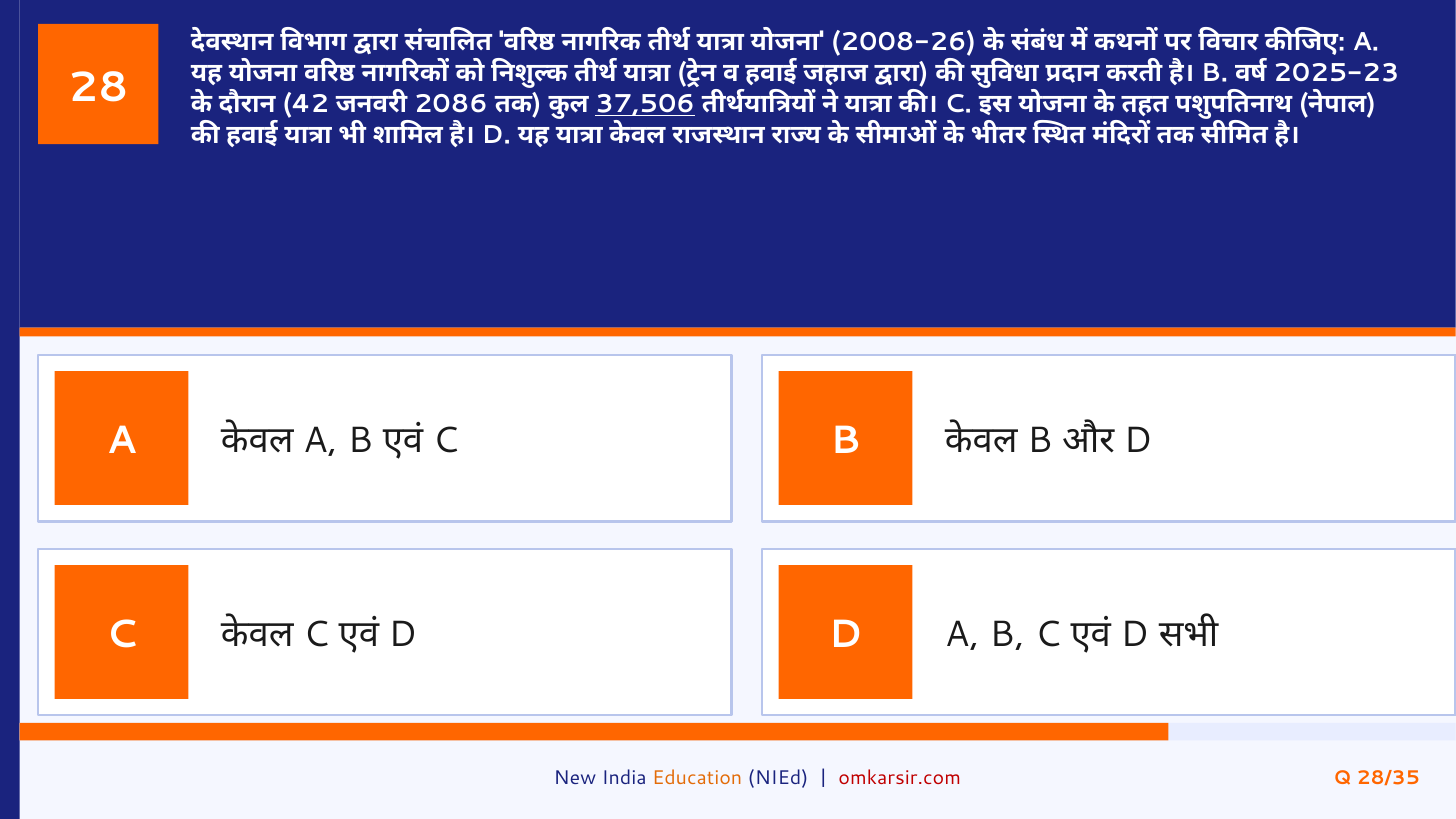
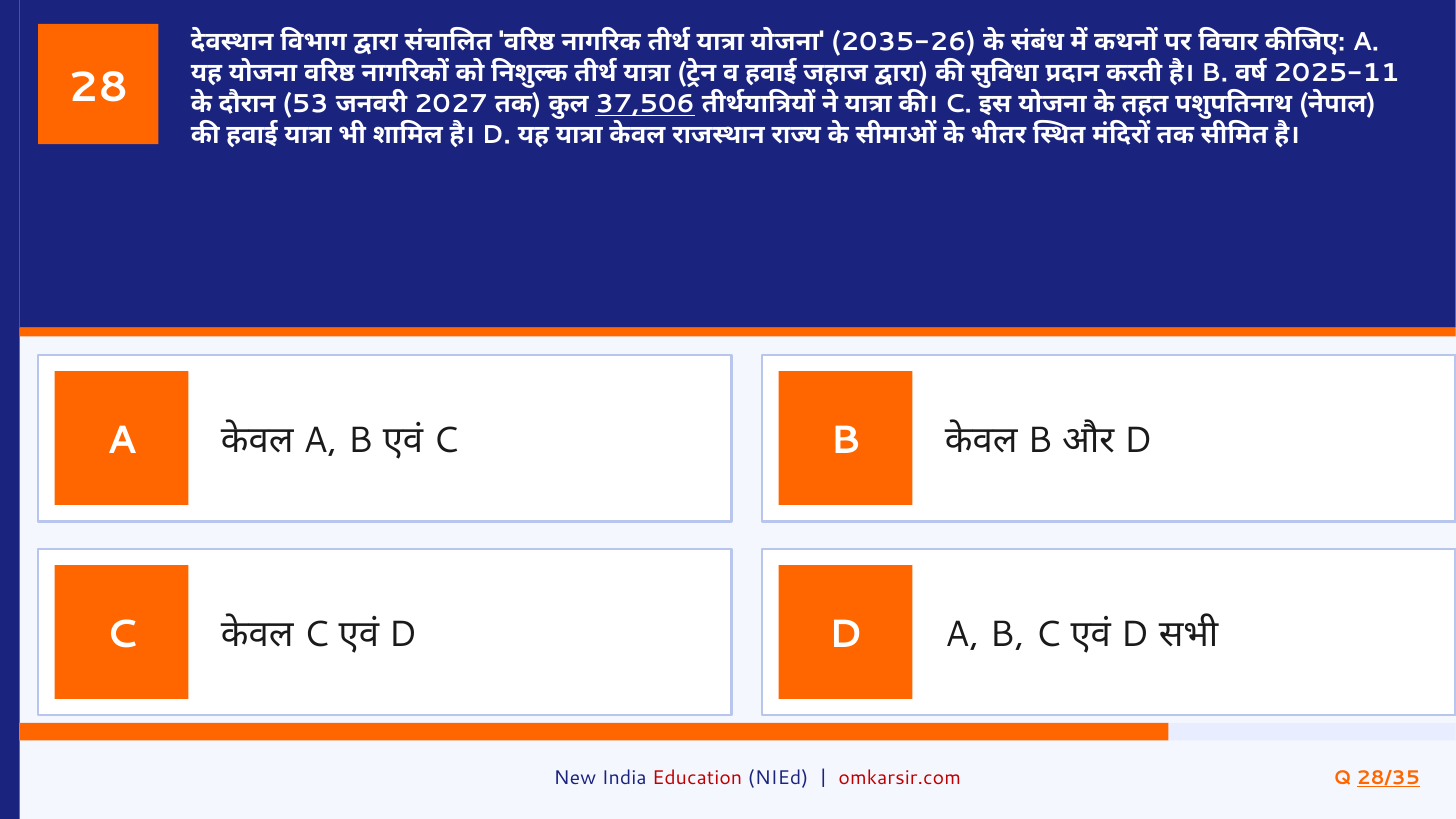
2008-26: 2008-26 -> 2035-26
2025-23: 2025-23 -> 2025-11
42: 42 -> 53
2086: 2086 -> 2027
Education colour: orange -> red
28/35 underline: none -> present
